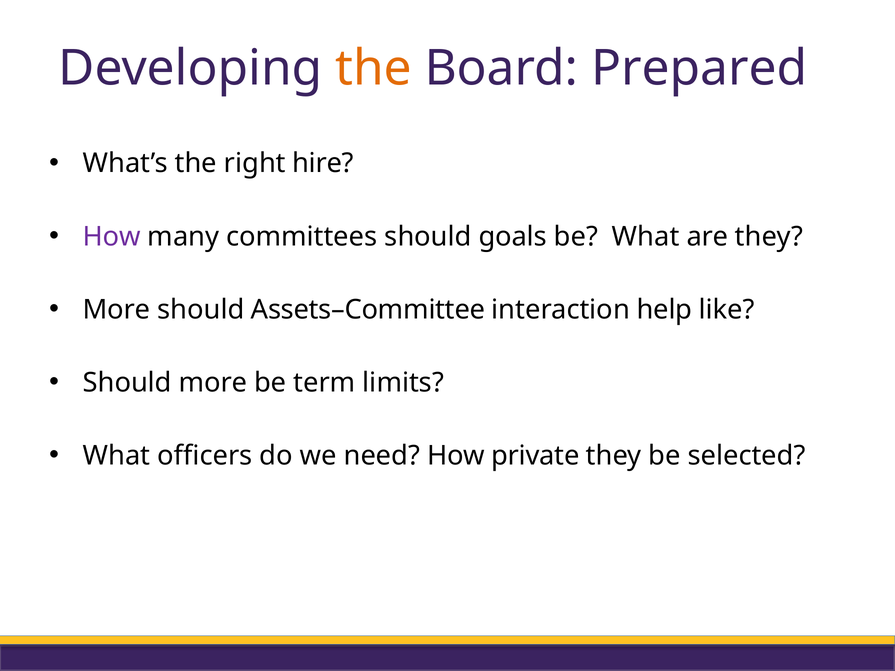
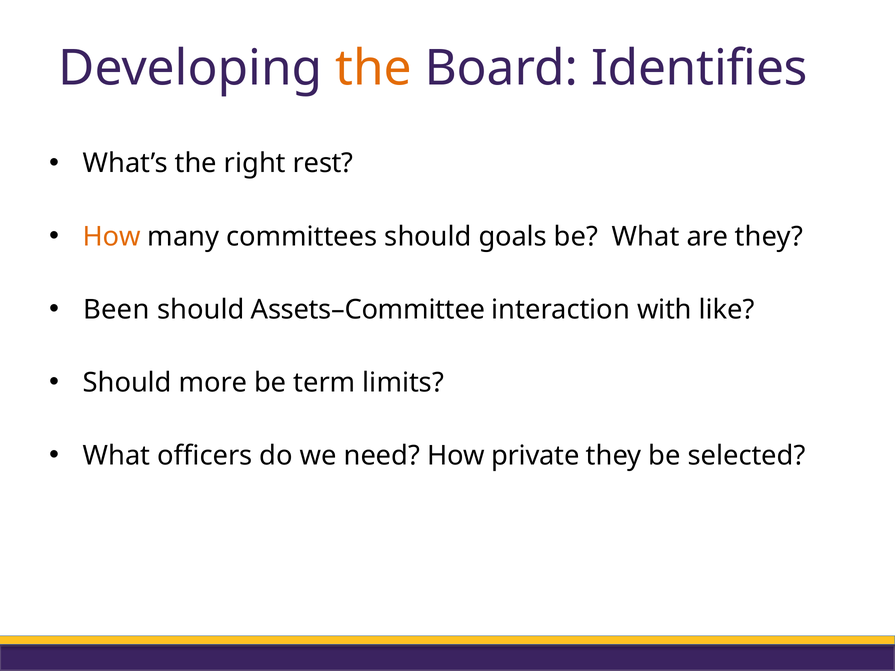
Prepared: Prepared -> Identifies
hire: hire -> rest
How at (112, 237) colour: purple -> orange
More at (117, 310): More -> Been
help: help -> with
